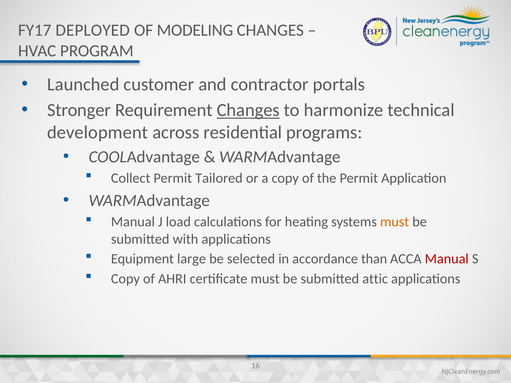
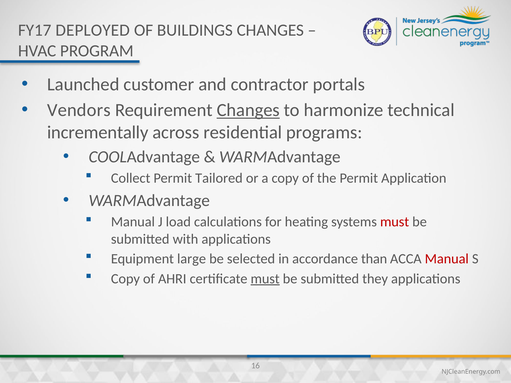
MODELING: MODELING -> BUILDINGS
Stronger: Stronger -> Vendors
development: development -> incrementally
must at (395, 222) colour: orange -> red
must at (265, 279) underline: none -> present
attic: attic -> they
